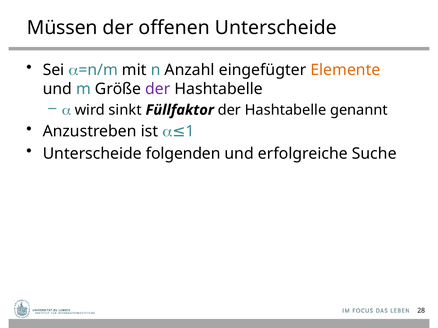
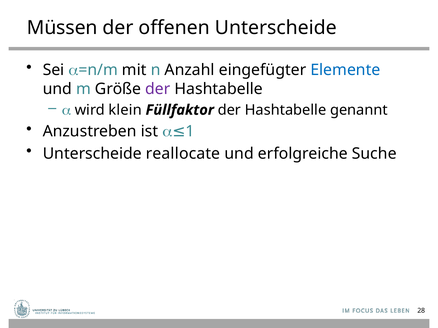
Elemente colour: orange -> blue
sinkt: sinkt -> klein
folgenden: folgenden -> reallocate
